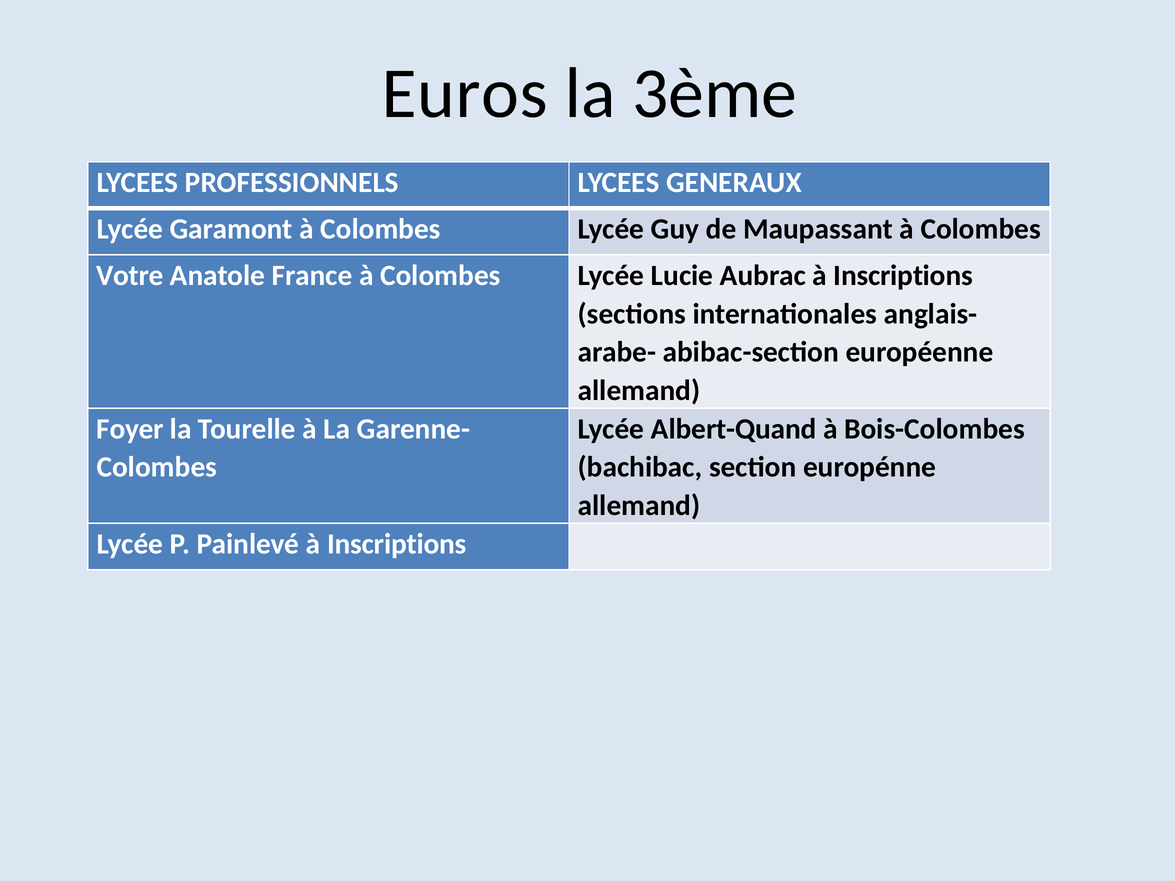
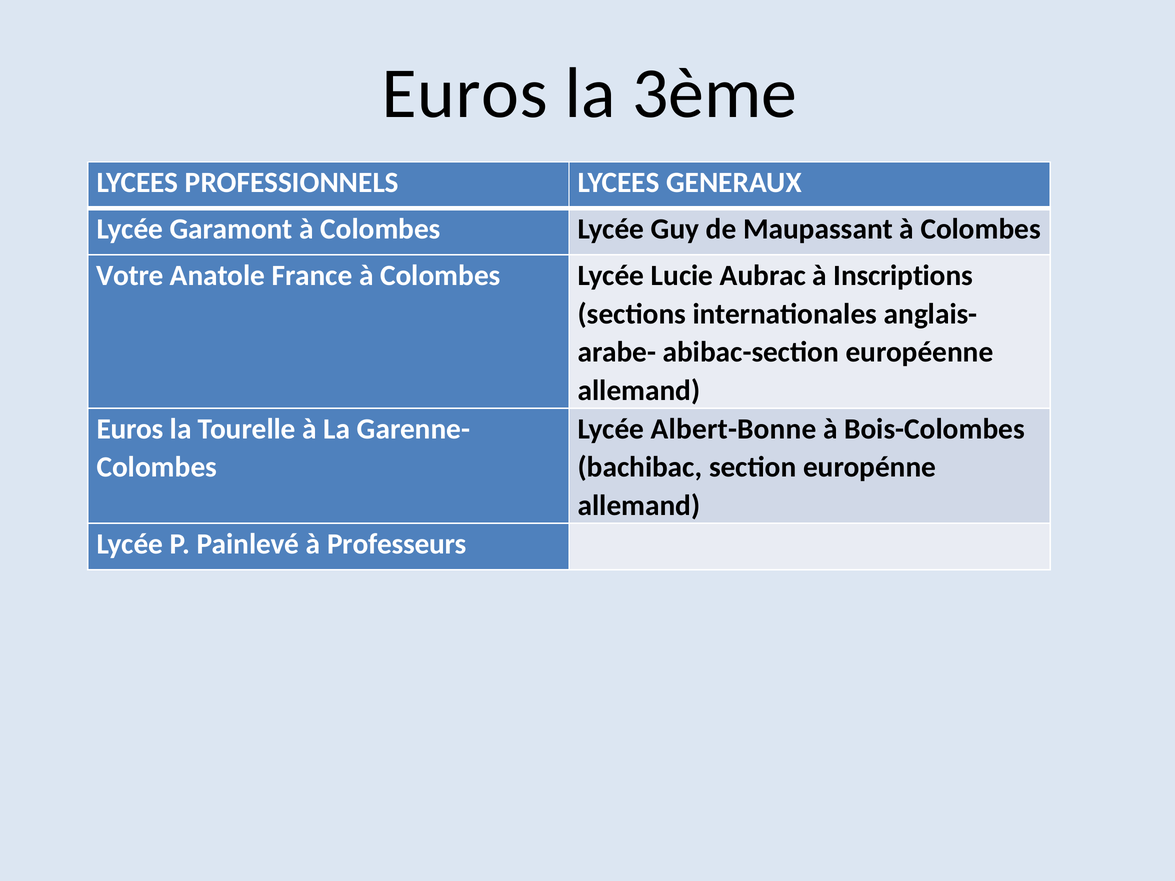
Foyer at (130, 429): Foyer -> Euros
Albert-Quand: Albert-Quand -> Albert-Bonne
Painlevé à Inscriptions: Inscriptions -> Professeurs
